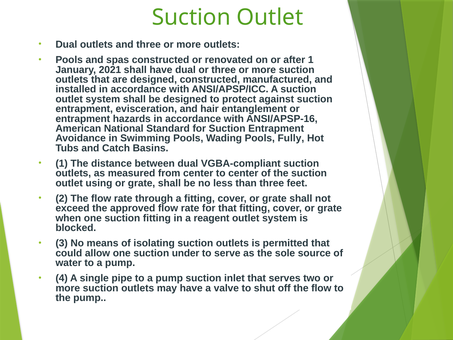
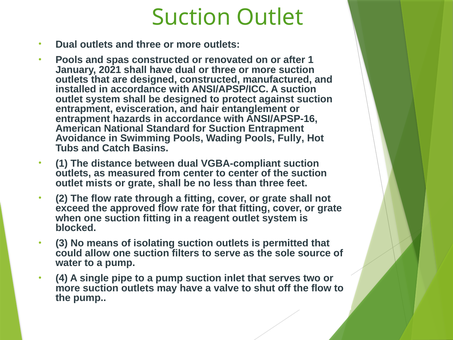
using: using -> mists
under: under -> filters
